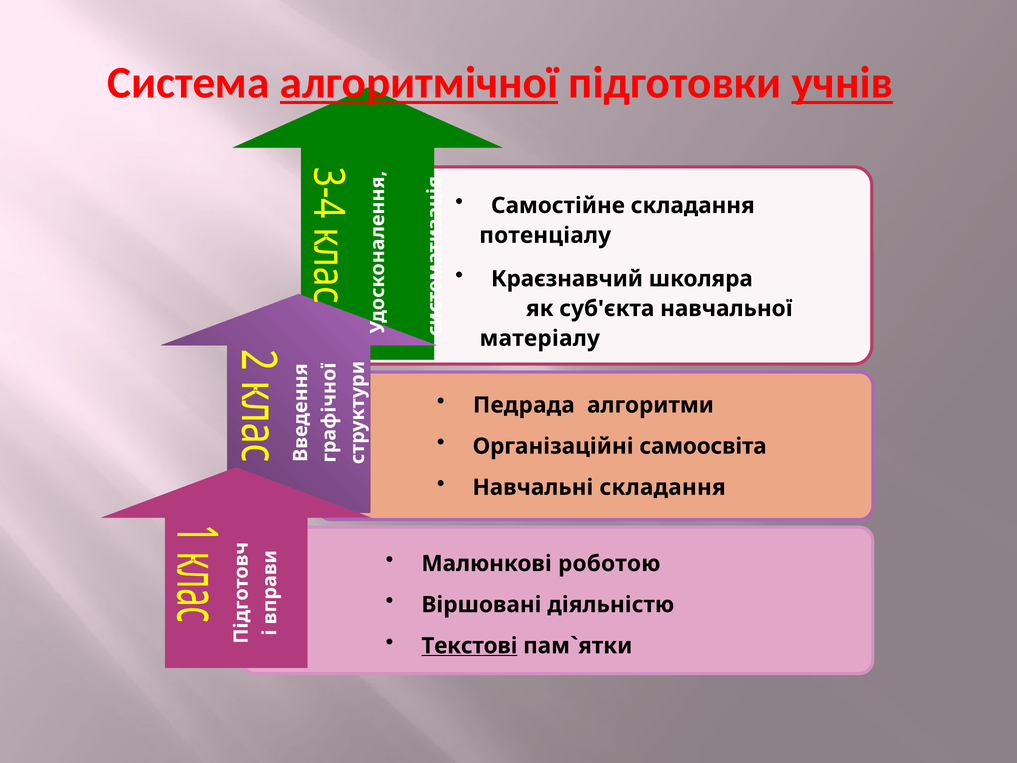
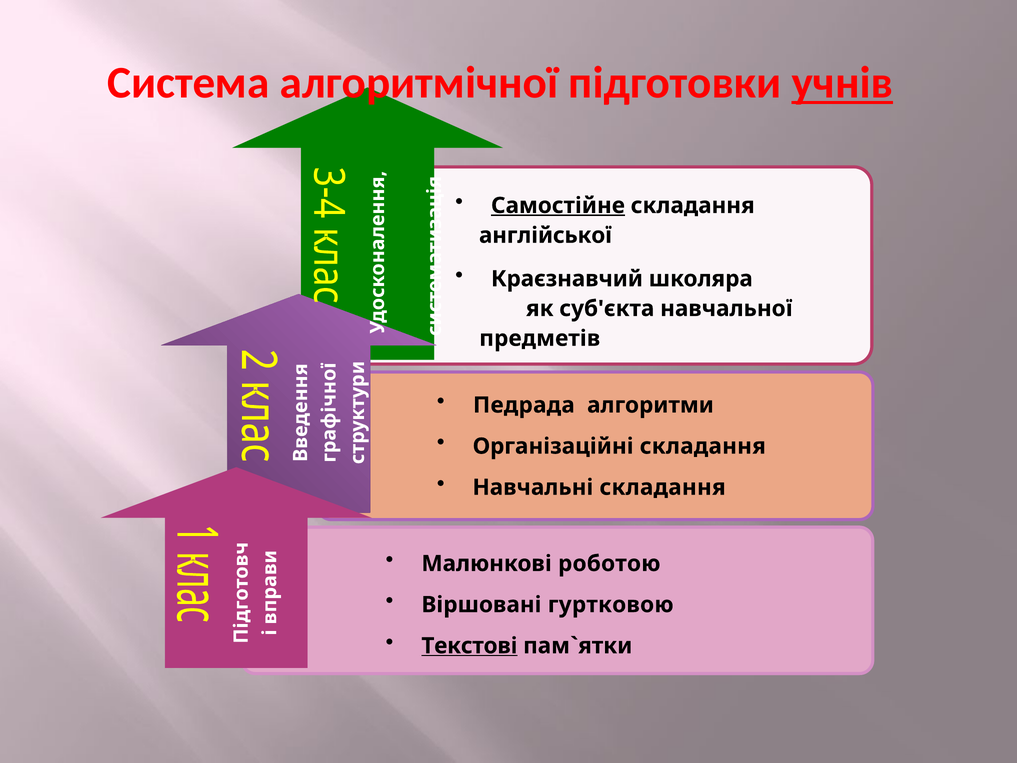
алгоритмічної underline: present -> none
Самостійне underline: none -> present
потенціалу: потенціалу -> англійської
матеріалу: матеріалу -> предметів
Організаційні самоосвіта: самоосвіта -> складання
діяльністю: діяльністю -> гуртковою
